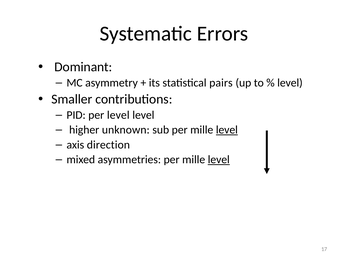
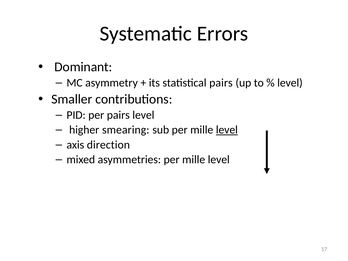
per level: level -> pairs
unknown: unknown -> smearing
level at (219, 160) underline: present -> none
